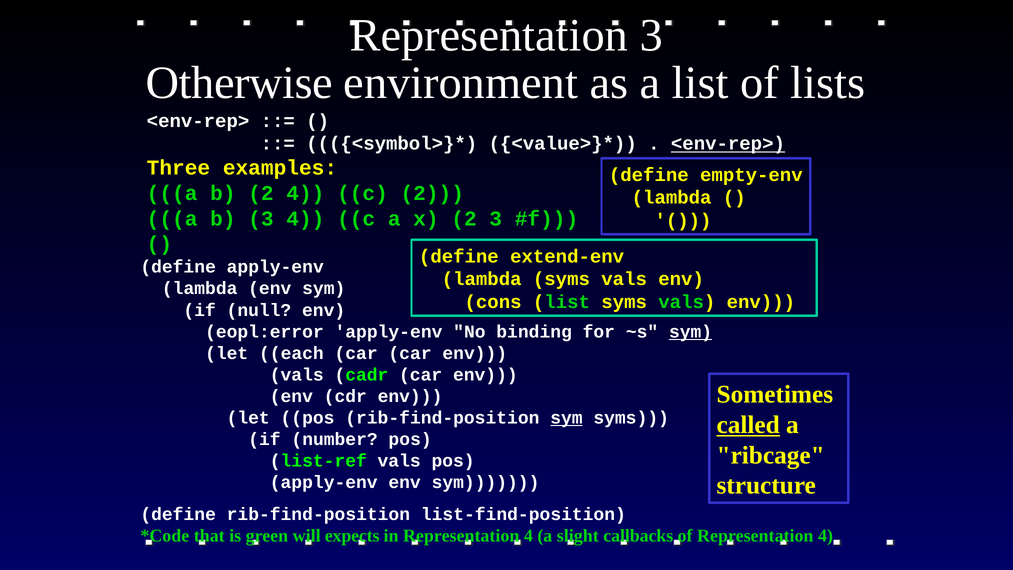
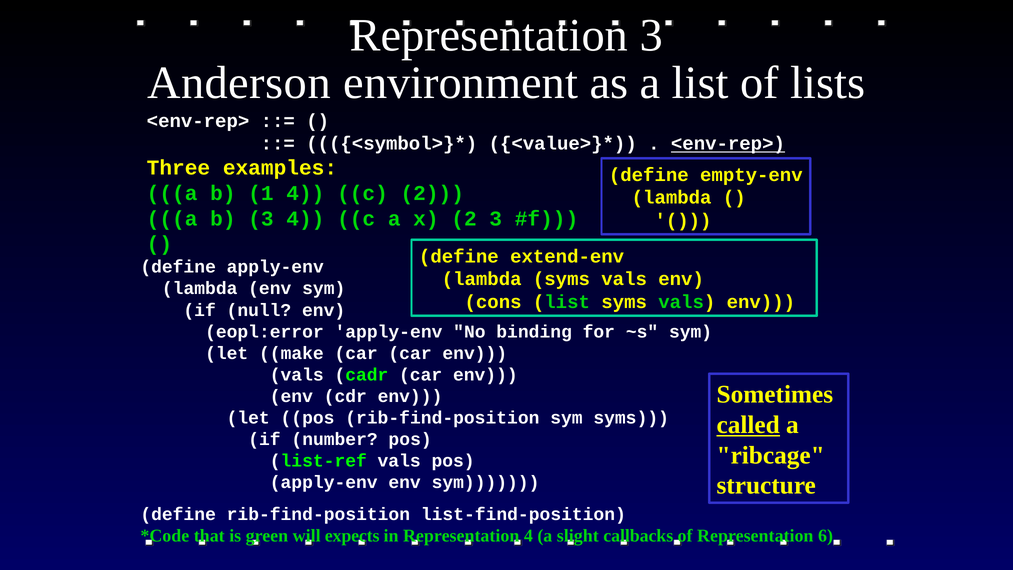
Otherwise: Otherwise -> Anderson
b 2: 2 -> 1
sym at (691, 332) underline: present -> none
each: each -> make
sym at (566, 418) underline: present -> none
of Representation 4: 4 -> 6
